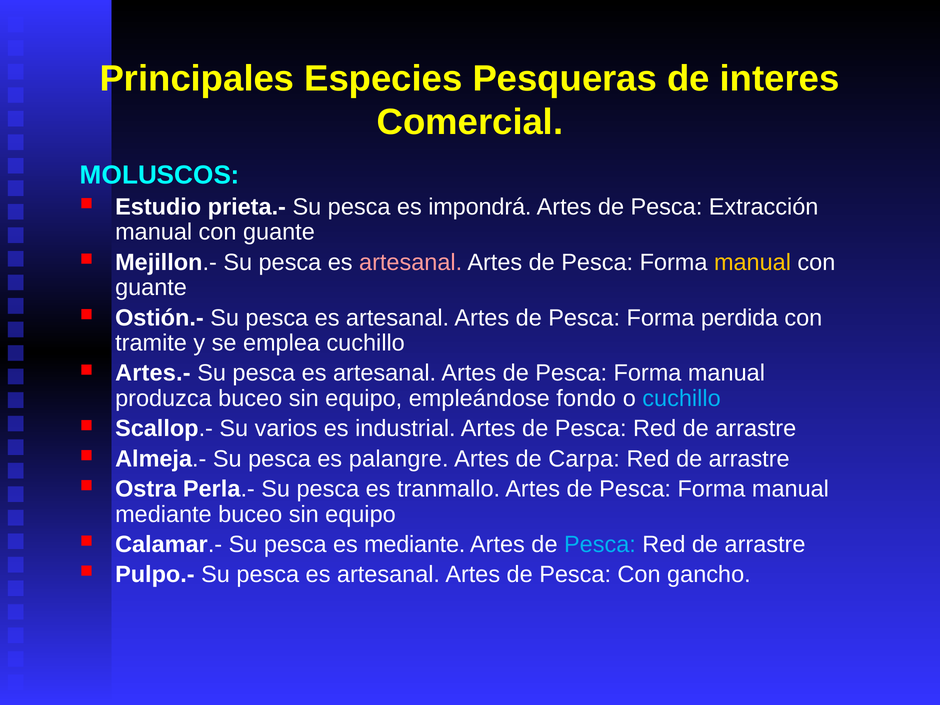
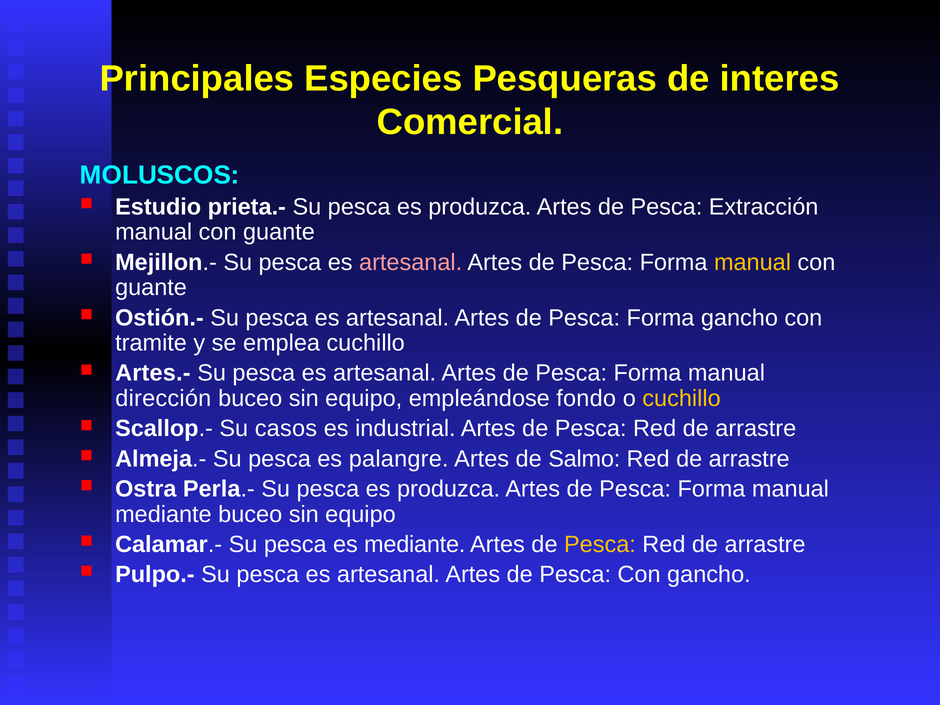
impondrá at (480, 207): impondrá -> produzca
Forma perdida: perdida -> gancho
produzca: produzca -> dirección
cuchillo at (682, 399) colour: light blue -> yellow
varios: varios -> casos
Carpa: Carpa -> Salmo
tranmallo at (449, 489): tranmallo -> produzca
Pesca at (600, 544) colour: light blue -> yellow
